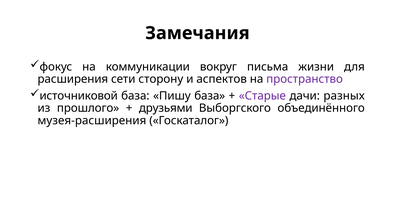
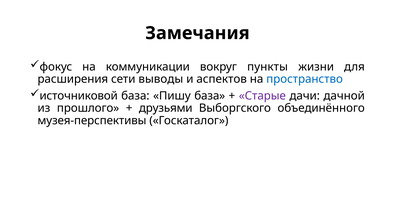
письма: письма -> пункты
сторону: сторону -> выводы
пространство colour: purple -> blue
разных: разных -> дачной
музея-расширения: музея-расширения -> музея-перспективы
